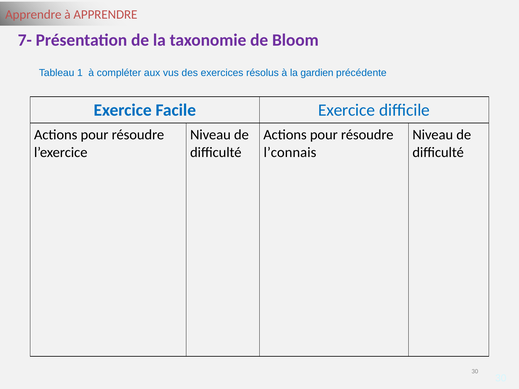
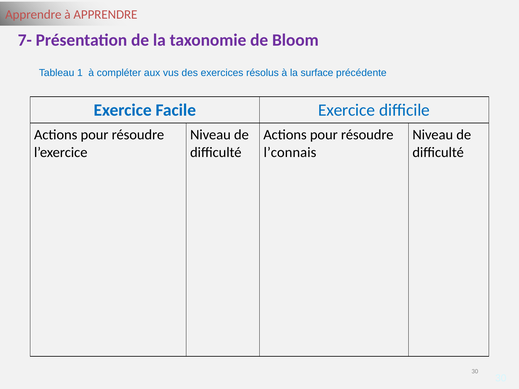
gardien: gardien -> surface
